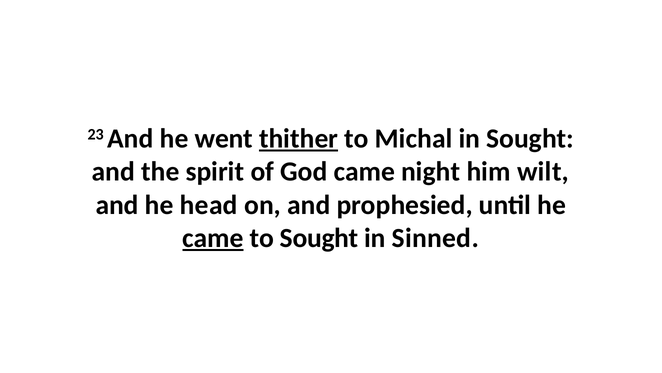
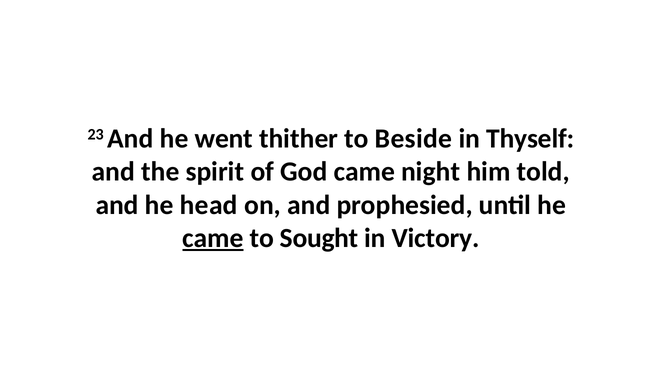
thither underline: present -> none
Michal: Michal -> Beside
in Sought: Sought -> Thyself
wilt: wilt -> told
Sinned: Sinned -> Victory
